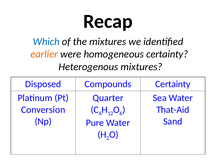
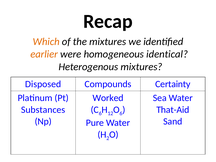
Which colour: blue -> orange
homogeneous certainty: certainty -> identical
Quarter: Quarter -> Worked
Conversion: Conversion -> Substances
